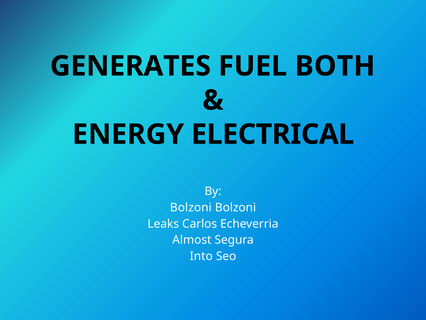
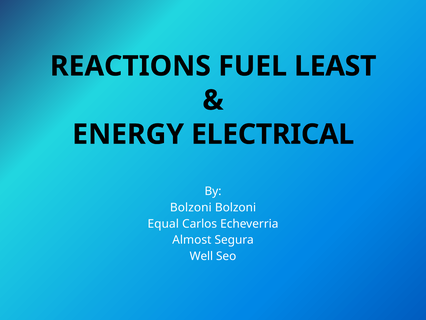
GENERATES: GENERATES -> REACTIONS
BOTH: BOTH -> LEAST
Leaks: Leaks -> Equal
Into: Into -> Well
